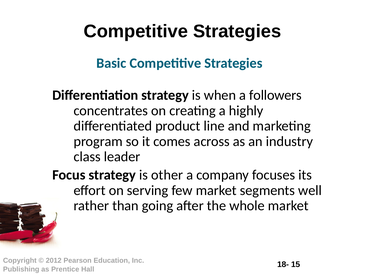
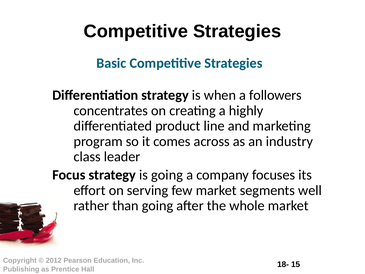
is other: other -> going
